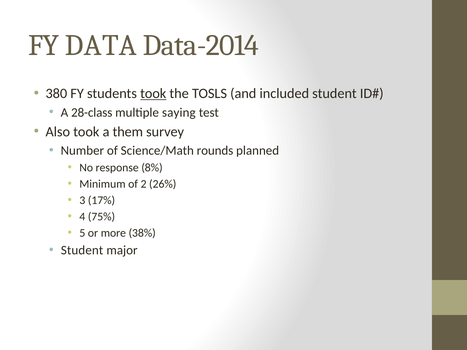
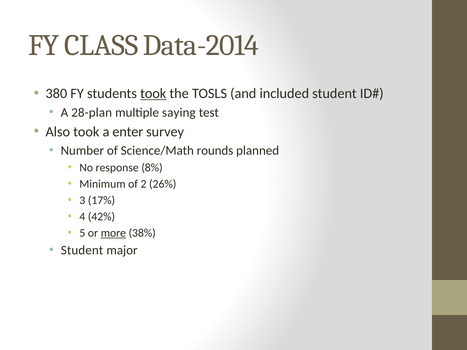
DATA: DATA -> CLASS
28-class: 28-class -> 28-plan
them: them -> enter
75%: 75% -> 42%
more underline: none -> present
